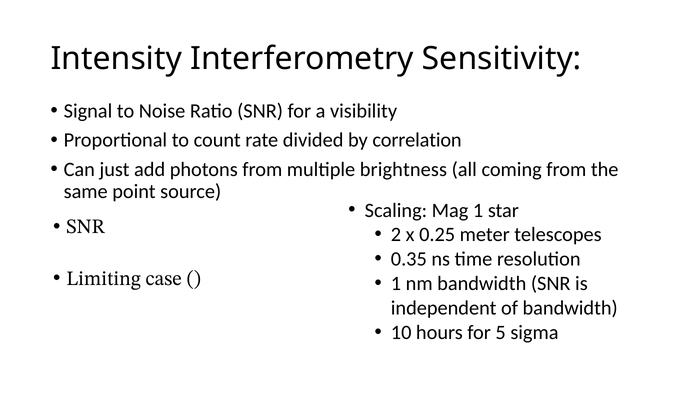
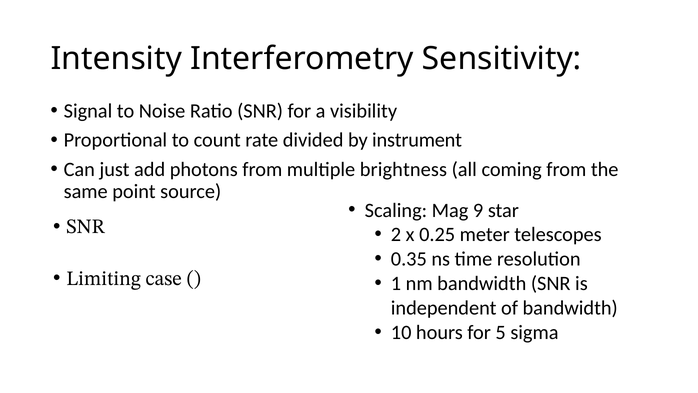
correlation: correlation -> instrument
Mag 1: 1 -> 9
